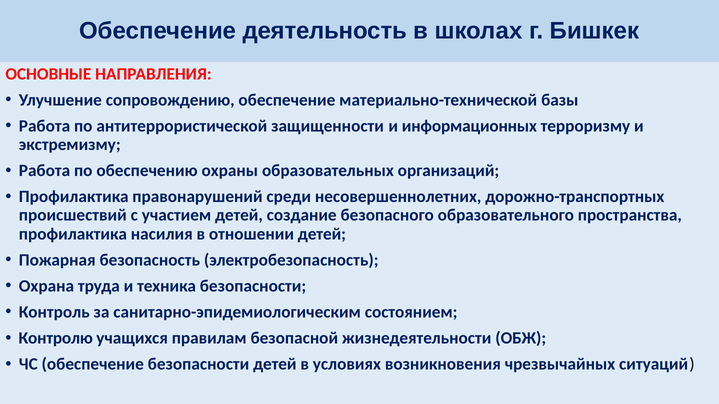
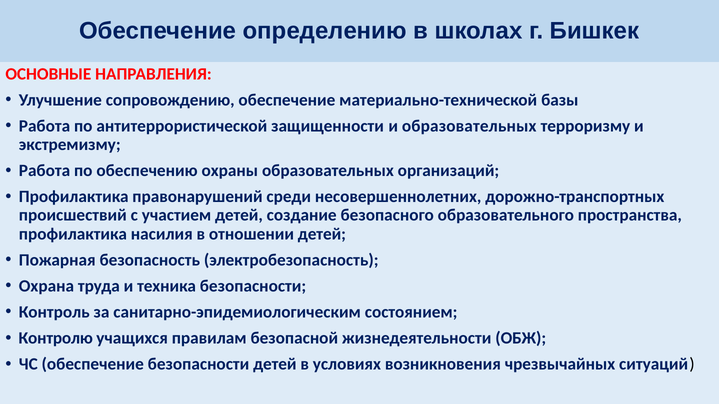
деятельность: деятельность -> определению
и информационных: информационных -> образовательных
